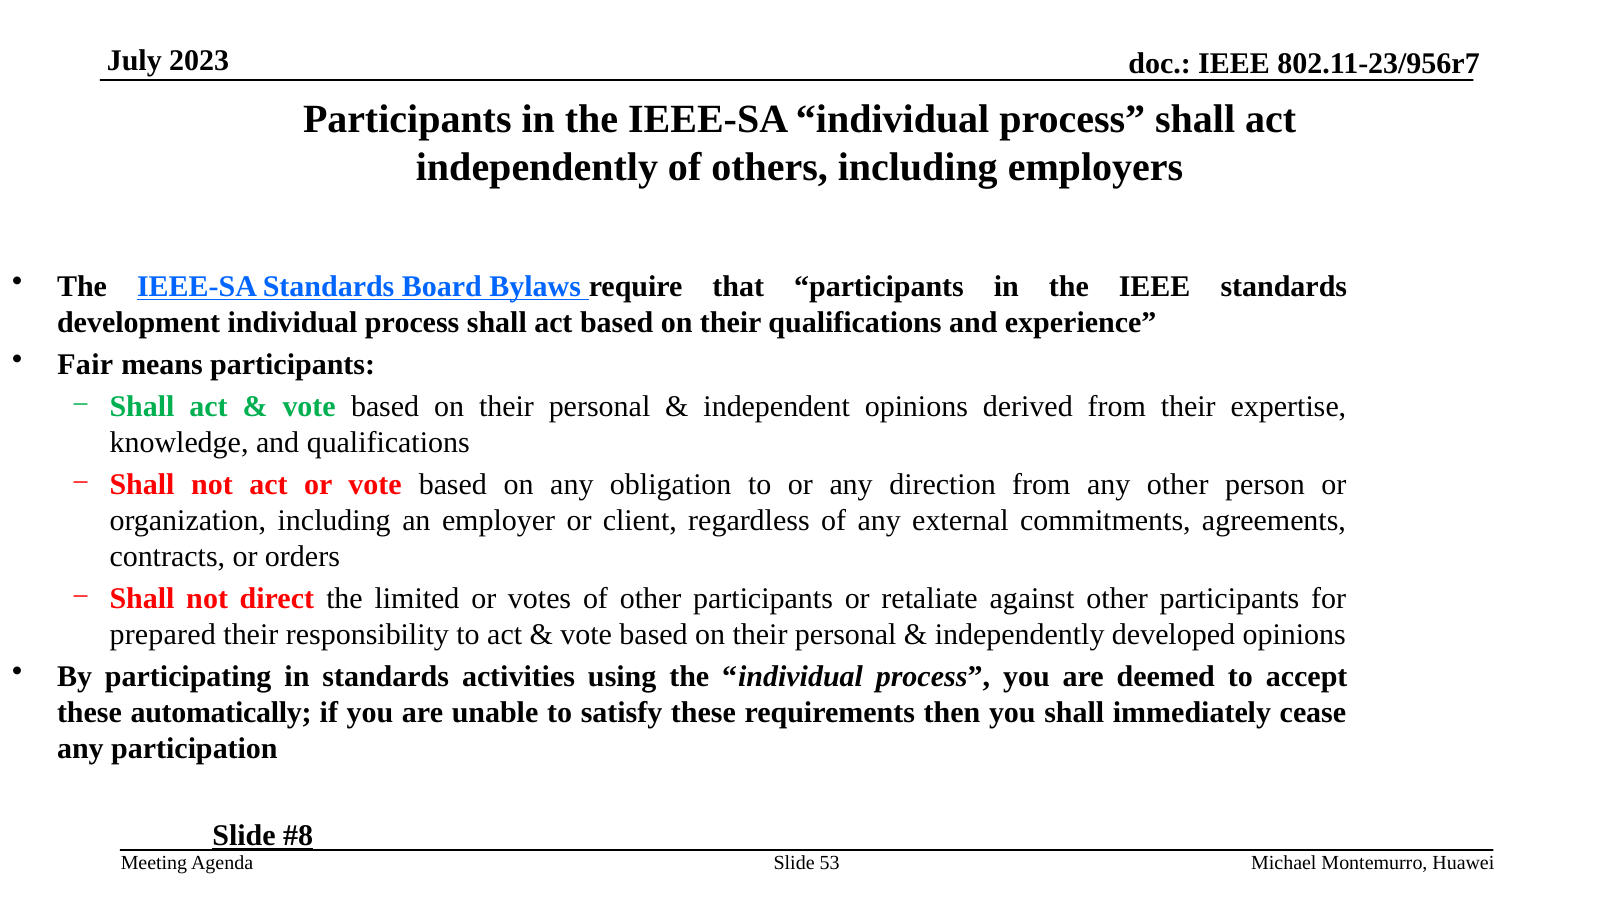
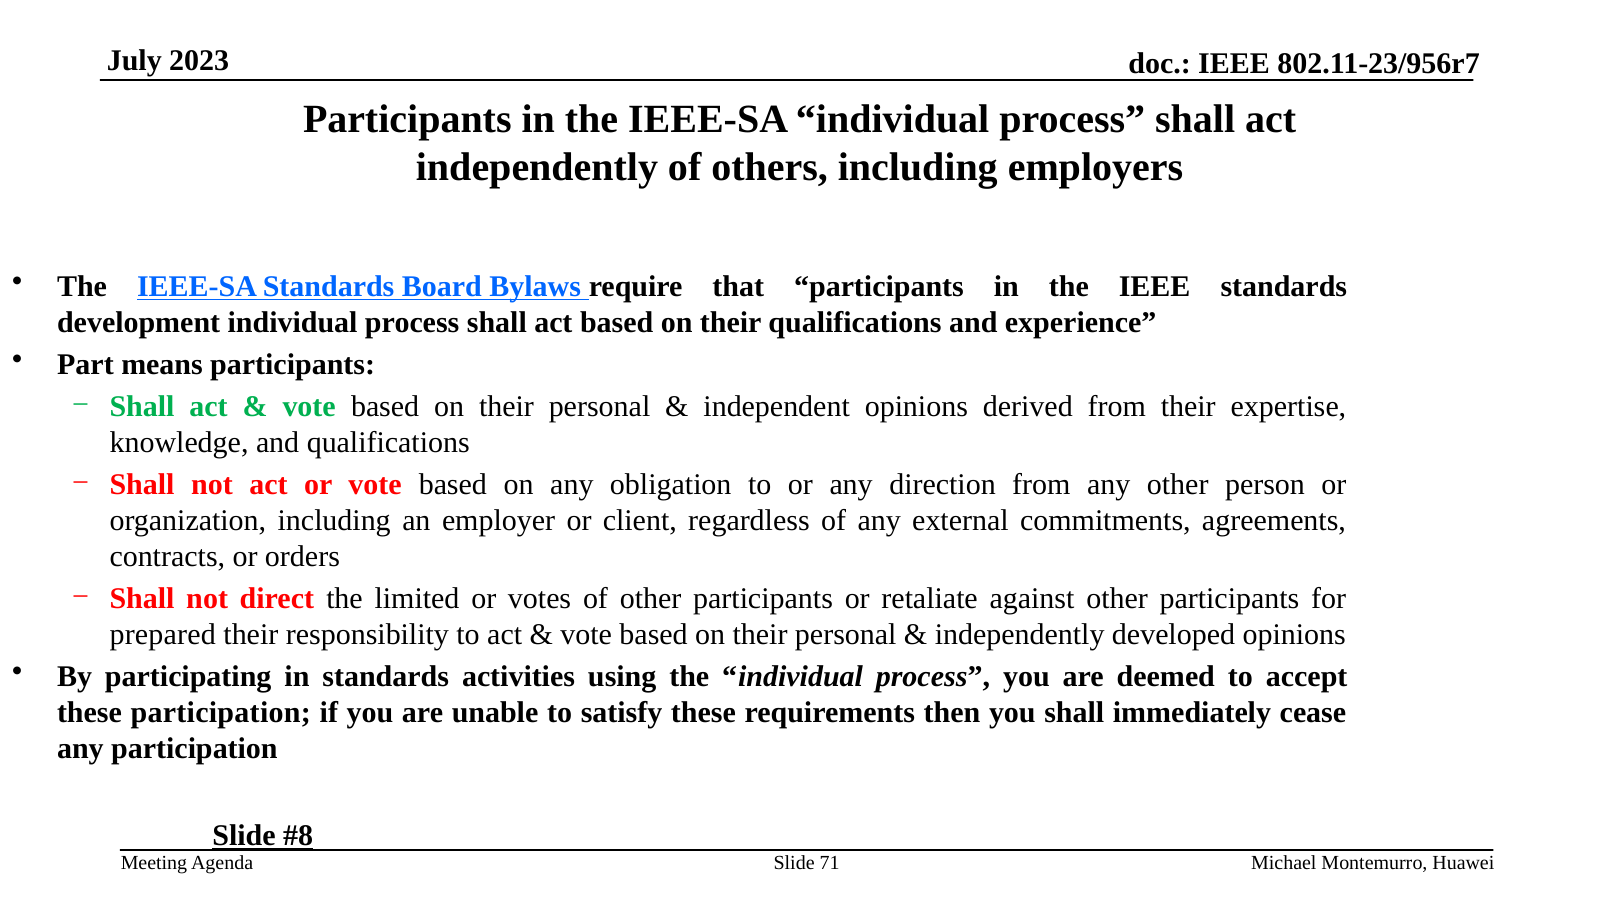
Fair: Fair -> Part
these automatically: automatically -> participation
53: 53 -> 71
